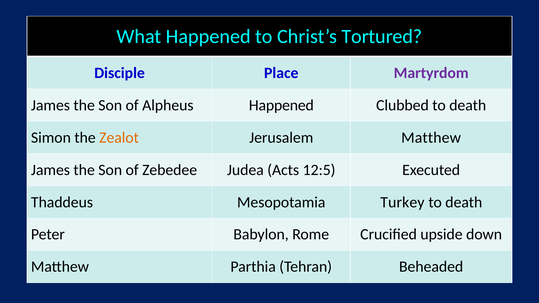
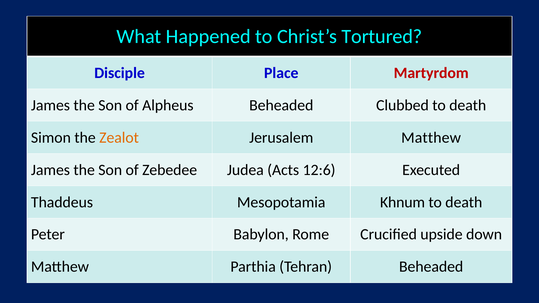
Martyrdom colour: purple -> red
Alpheus Happened: Happened -> Beheaded
12:5: 12:5 -> 12:6
Turkey: Turkey -> Khnum
